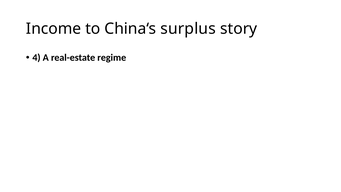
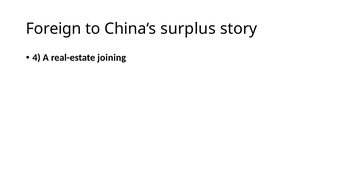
Income: Income -> Foreign
regime: regime -> joining
